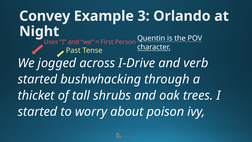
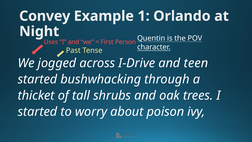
3: 3 -> 1
verb: verb -> teen
